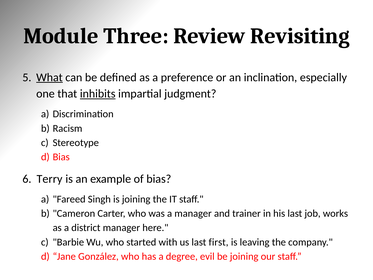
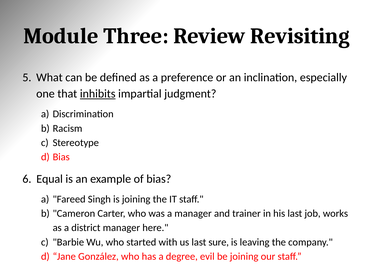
What underline: present -> none
Terry: Terry -> Equal
first: first -> sure
